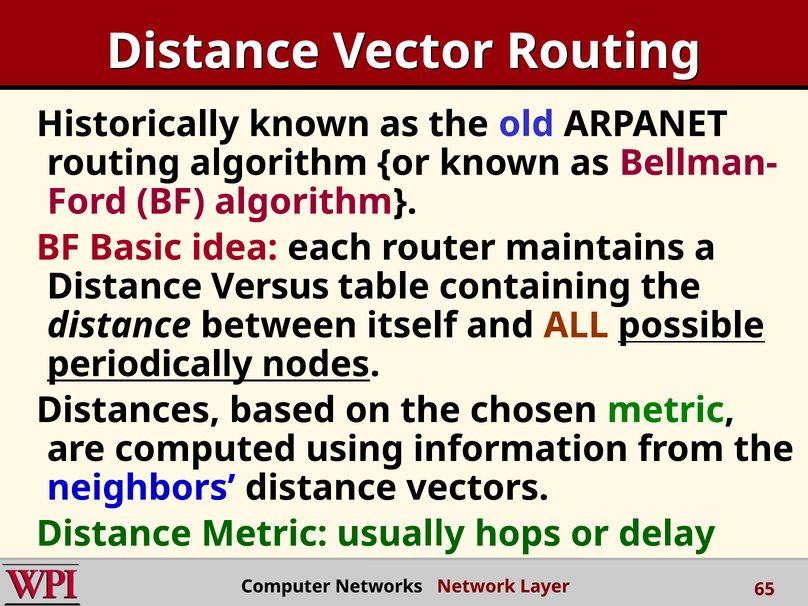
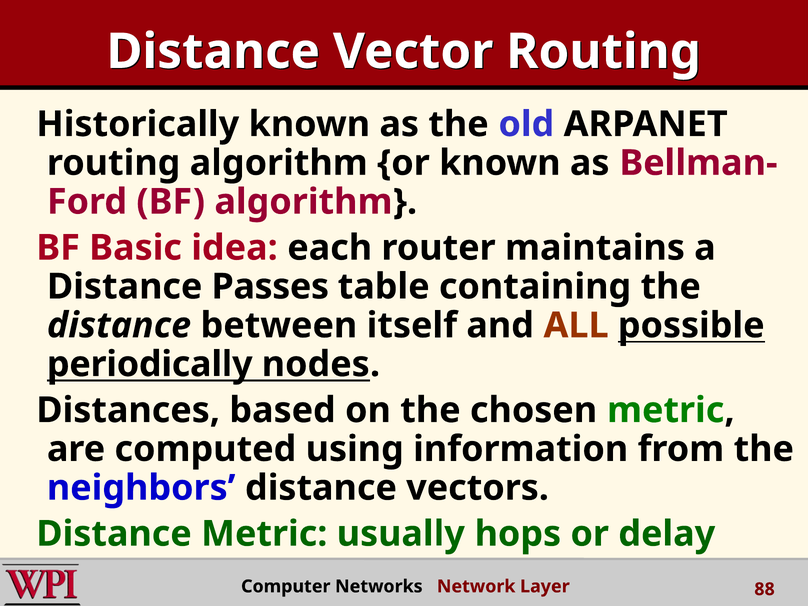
Versus: Versus -> Passes
65: 65 -> 88
